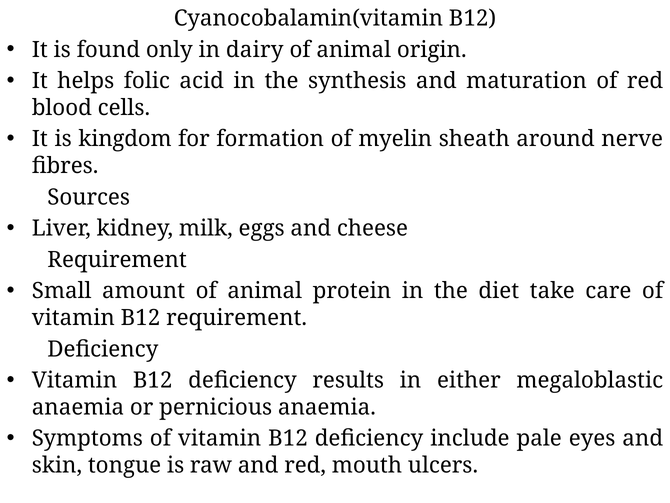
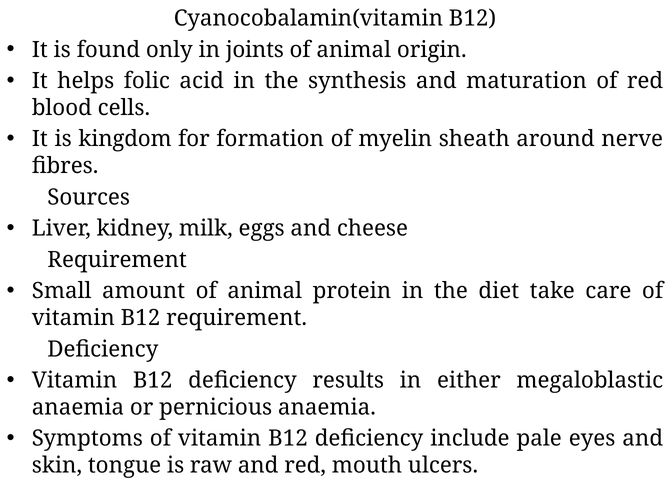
dairy: dairy -> joints
